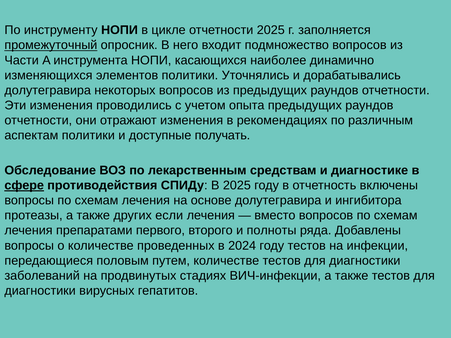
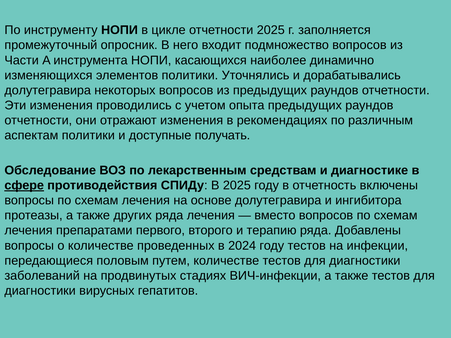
промежуточный underline: present -> none
других если: если -> ряда
полноты: полноты -> терапию
